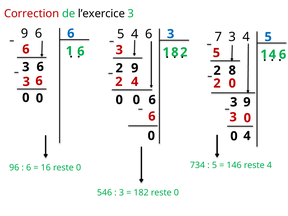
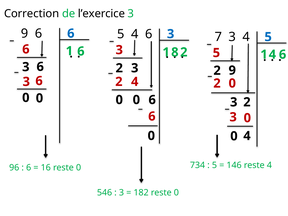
Correction colour: red -> black
9 at (135, 68): 9 -> 3
2 8: 8 -> 9
9 at (247, 102): 9 -> 2
